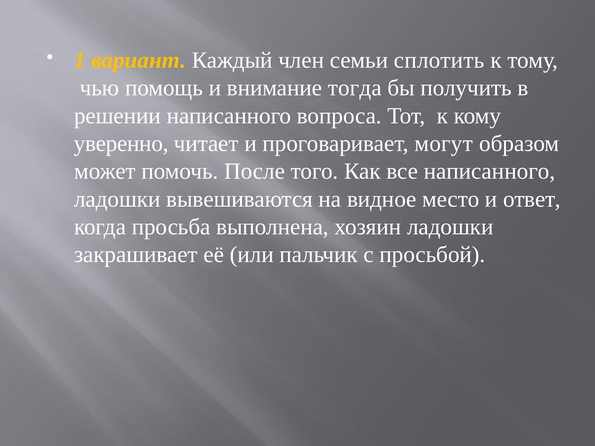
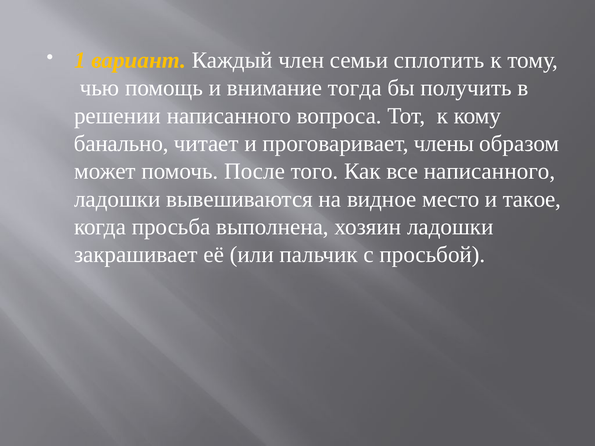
уверенно: уверенно -> банально
могут: могут -> члены
ответ: ответ -> такое
